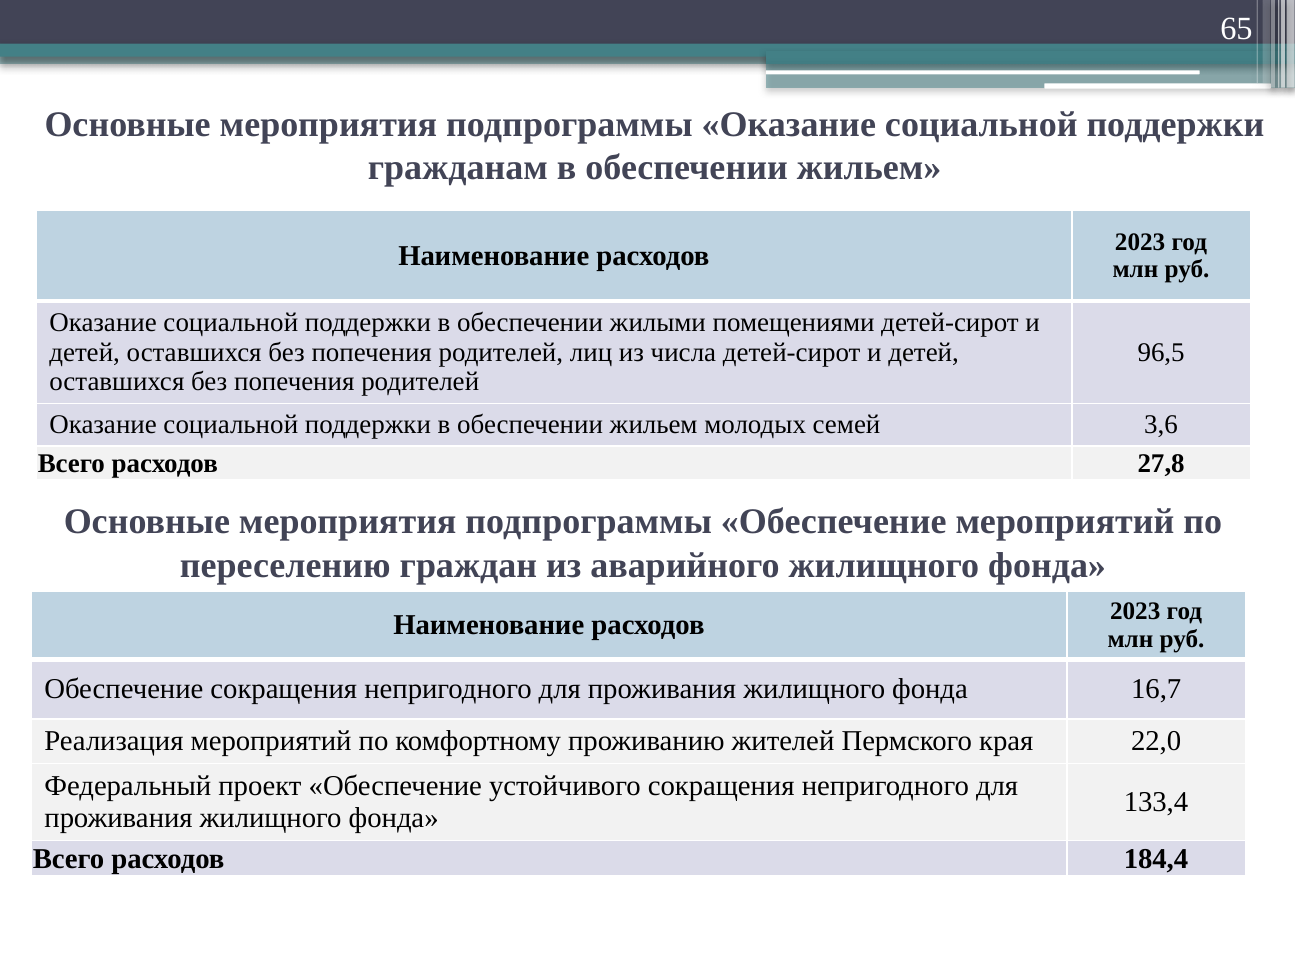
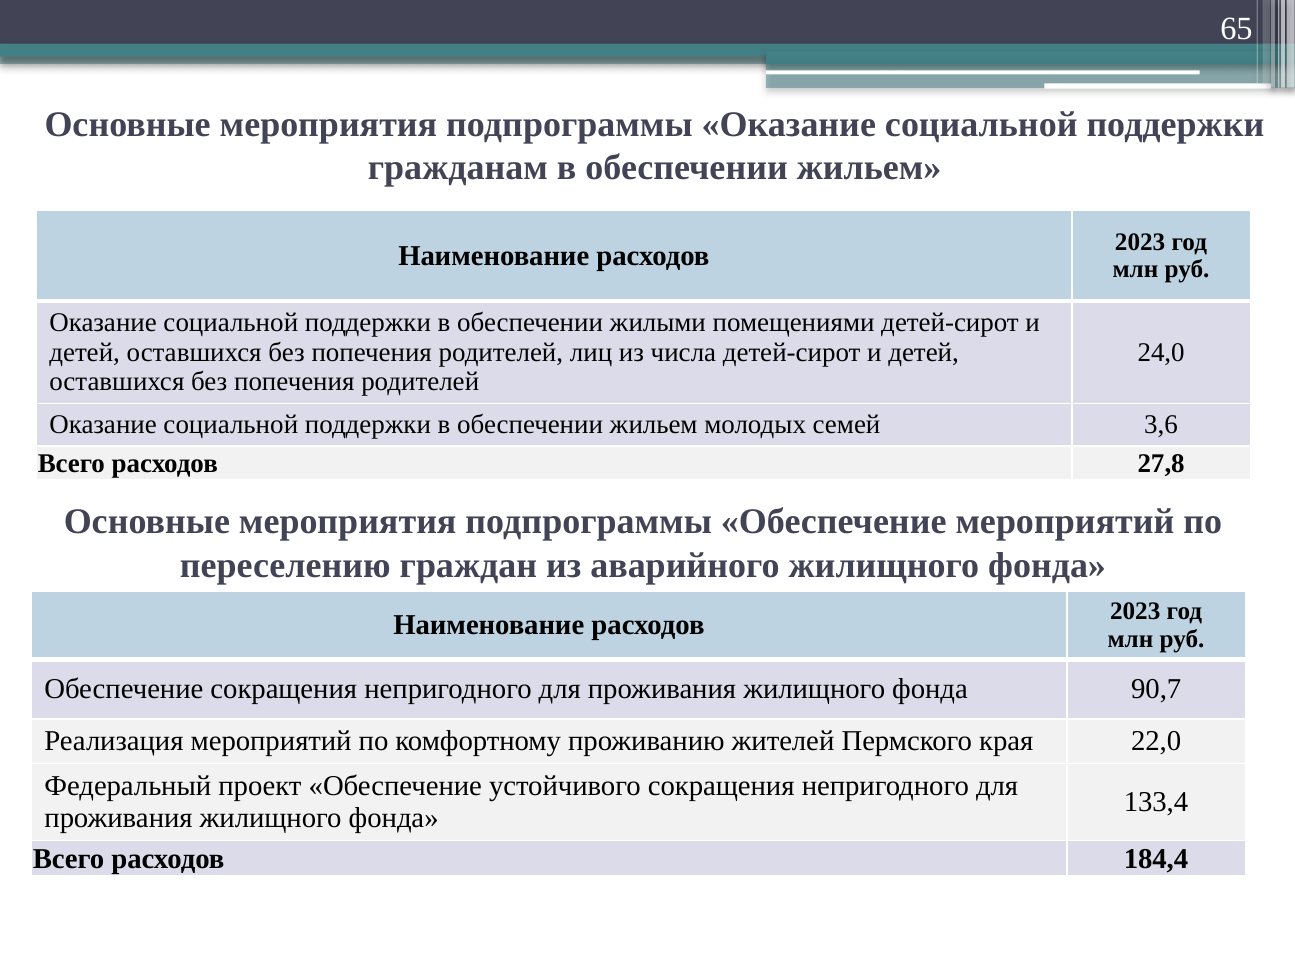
96,5: 96,5 -> 24,0
16,7: 16,7 -> 90,7
